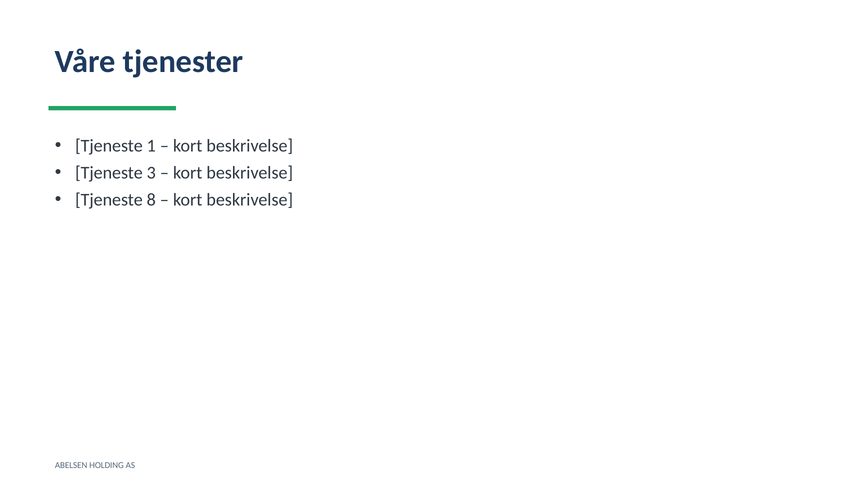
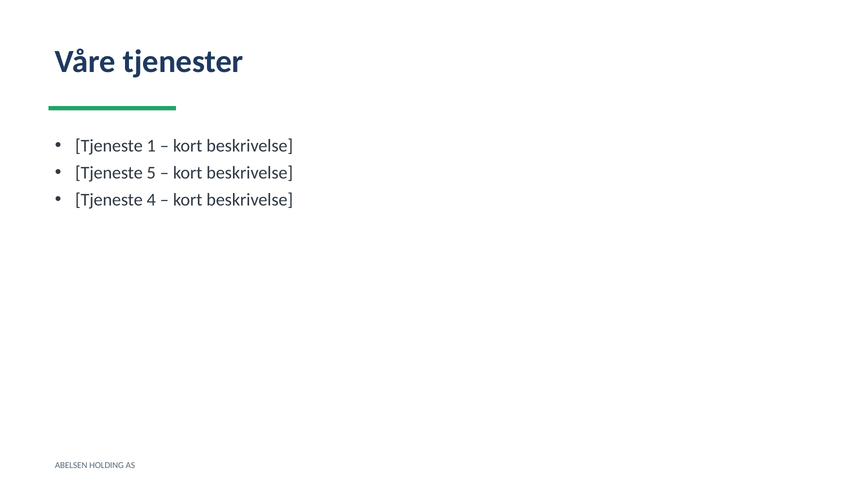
3: 3 -> 5
8: 8 -> 4
